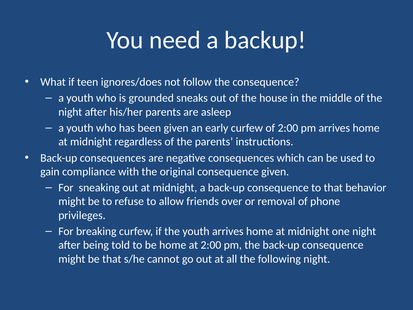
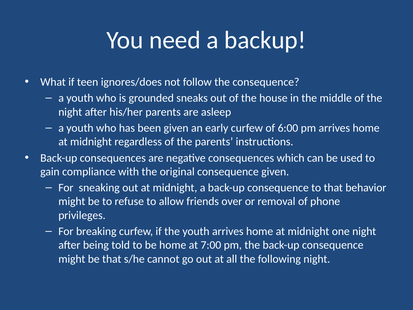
of 2:00: 2:00 -> 6:00
at 2:00: 2:00 -> 7:00
